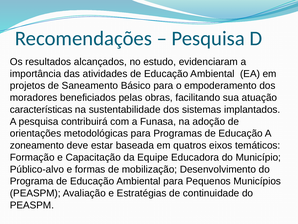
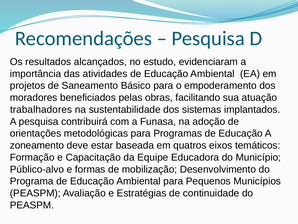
características: características -> trabalhadores
